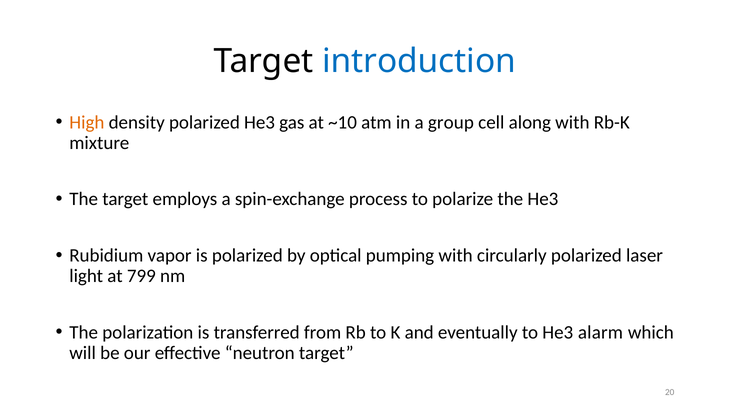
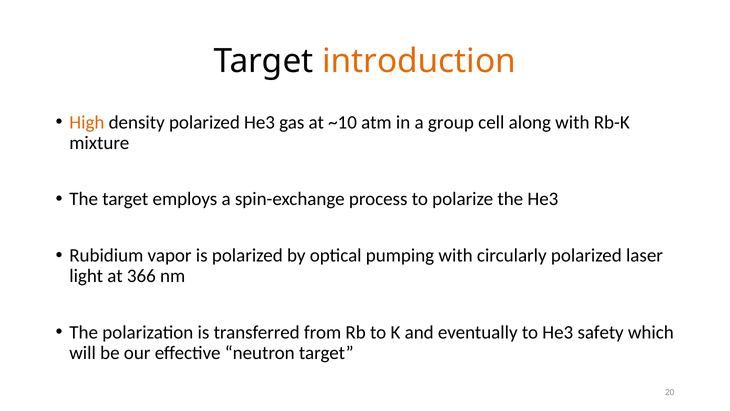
introduction colour: blue -> orange
799: 799 -> 366
alarm: alarm -> safety
